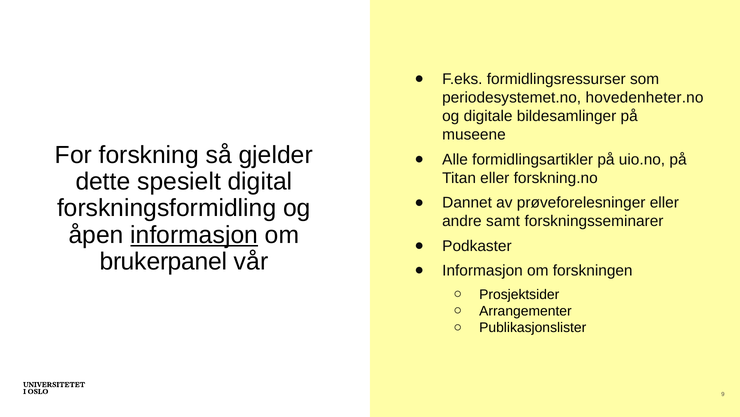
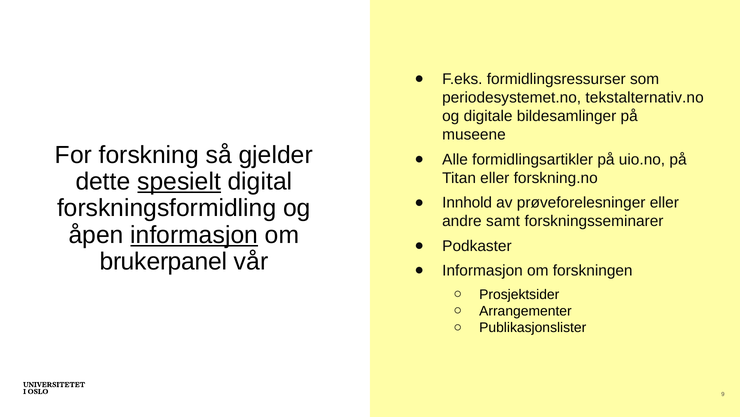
hovedenheter.no: hovedenheter.no -> tekstalternativ.no
spesielt underline: none -> present
Dannet: Dannet -> Innhold
